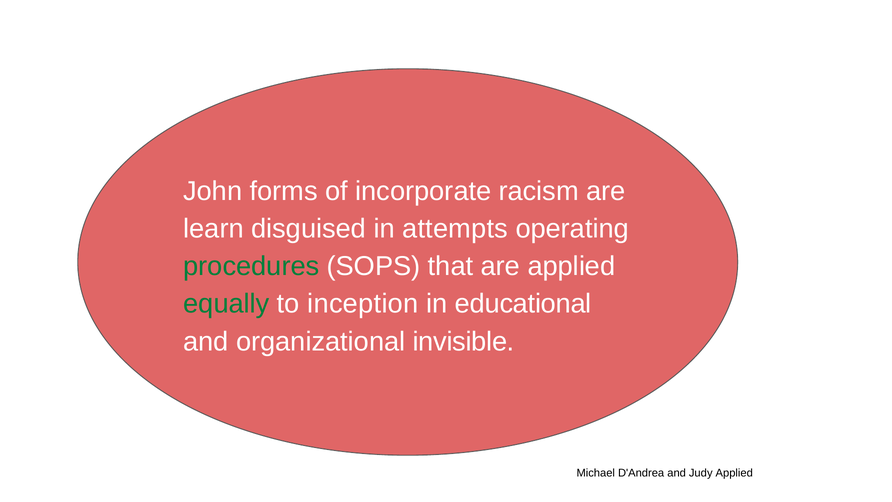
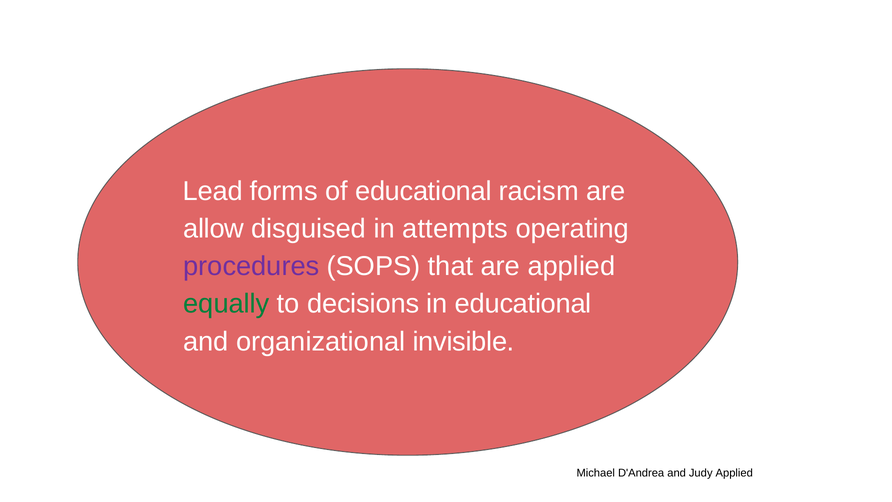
John: John -> Lead
of incorporate: incorporate -> educational
learn: learn -> allow
procedures colour: green -> purple
inception: inception -> decisions
